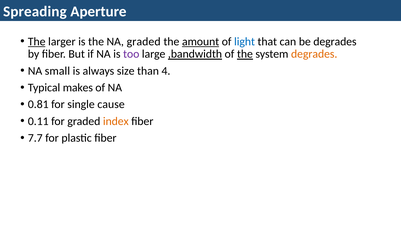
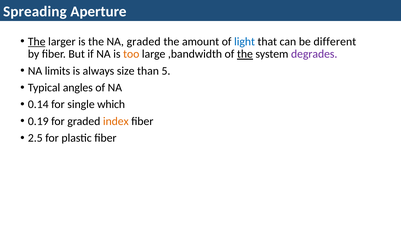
amount underline: present -> none
be degrades: degrades -> different
too colour: purple -> orange
,bandwidth underline: present -> none
degrades at (314, 54) colour: orange -> purple
small: small -> limits
4: 4 -> 5
makes: makes -> angles
0.81: 0.81 -> 0.14
cause: cause -> which
0.11: 0.11 -> 0.19
7.7: 7.7 -> 2.5
